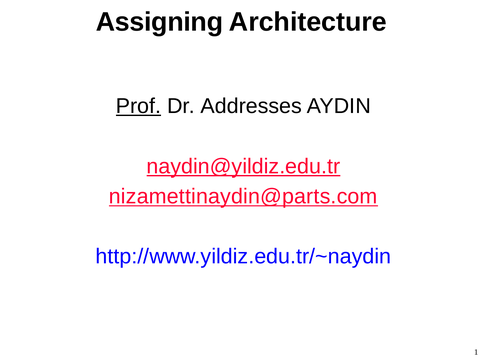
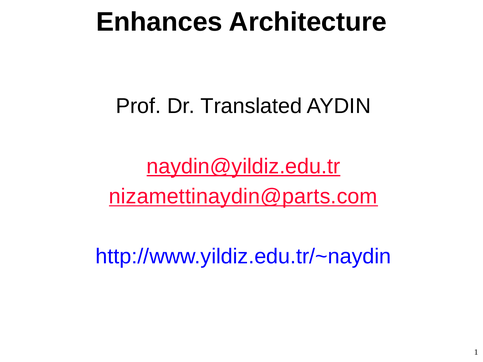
Assigning: Assigning -> Enhances
Prof underline: present -> none
Addresses: Addresses -> Translated
